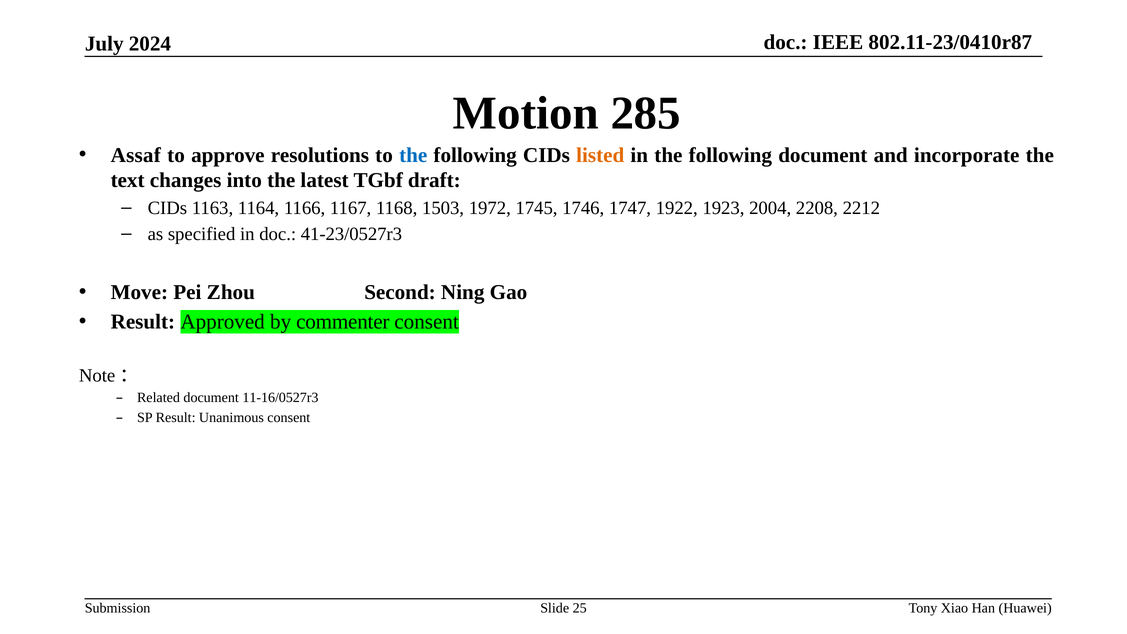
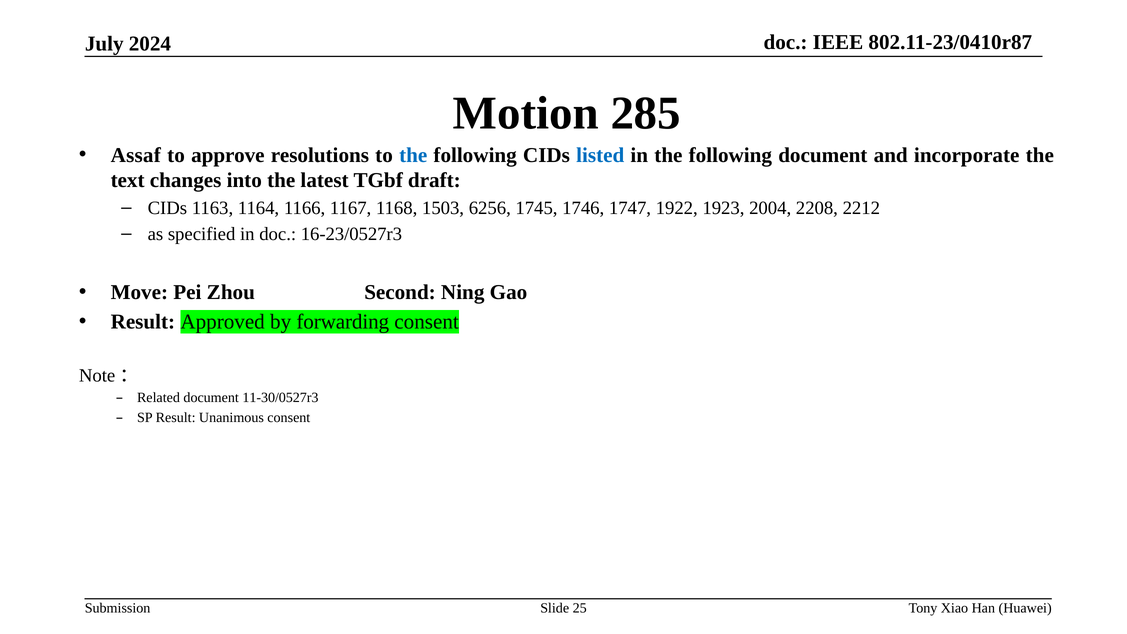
listed colour: orange -> blue
1972: 1972 -> 6256
41-23/0527r3: 41-23/0527r3 -> 16-23/0527r3
commenter: commenter -> forwarding
11-16/0527r3: 11-16/0527r3 -> 11-30/0527r3
